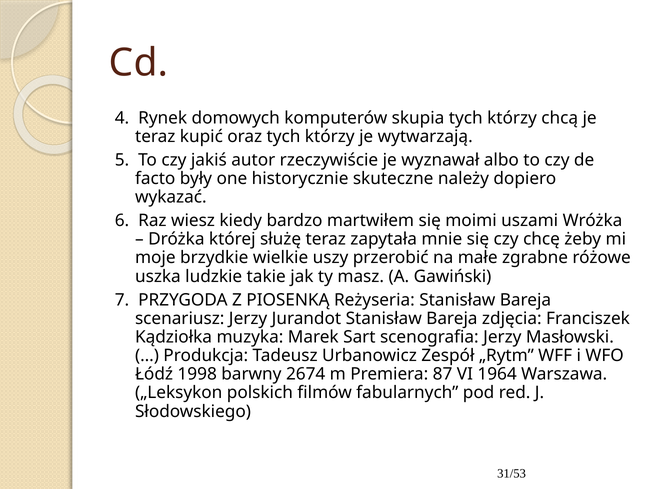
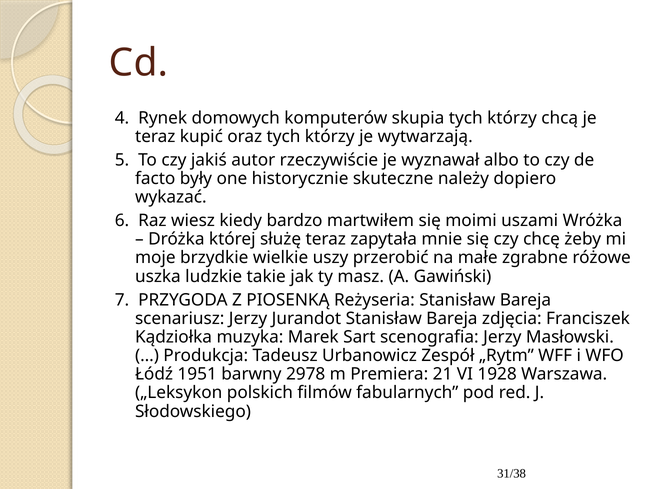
1998: 1998 -> 1951
2674: 2674 -> 2978
87: 87 -> 21
1964: 1964 -> 1928
31/53: 31/53 -> 31/38
